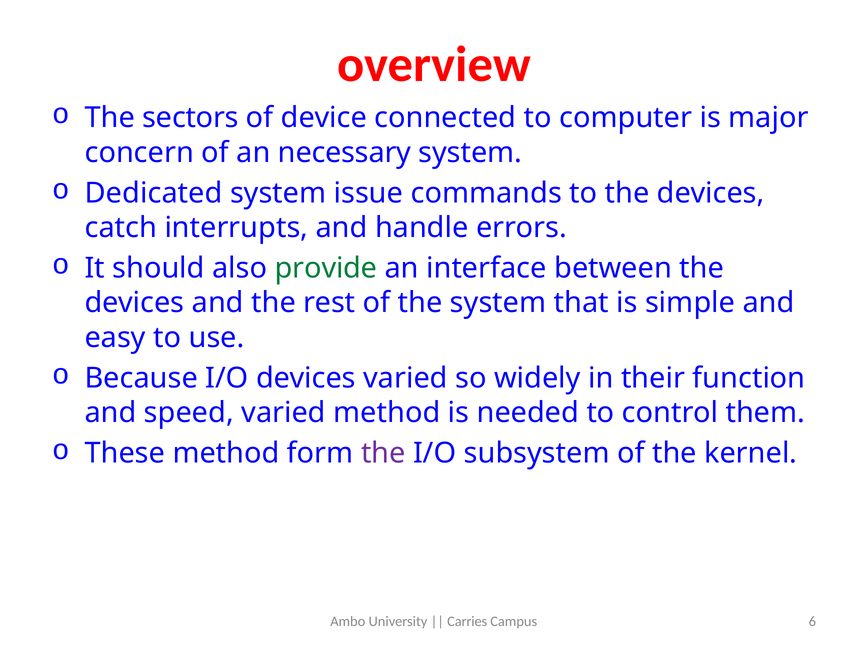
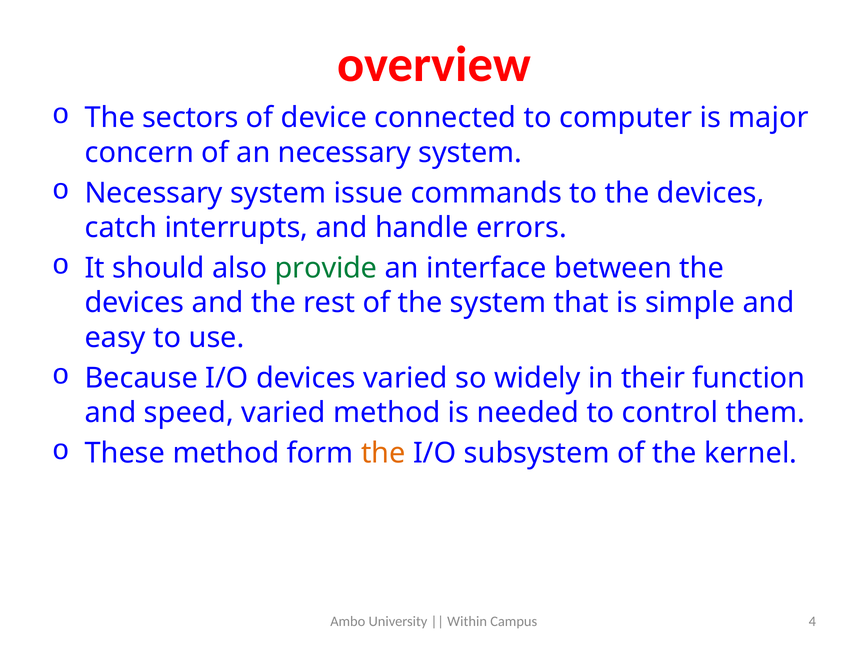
Dedicated at (154, 193): Dedicated -> Necessary
the at (383, 453) colour: purple -> orange
Carries: Carries -> Within
6: 6 -> 4
